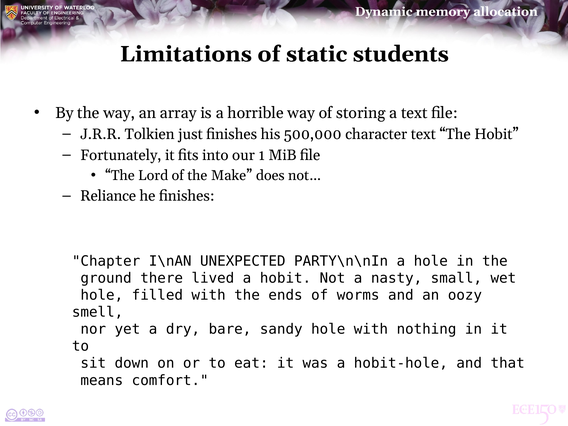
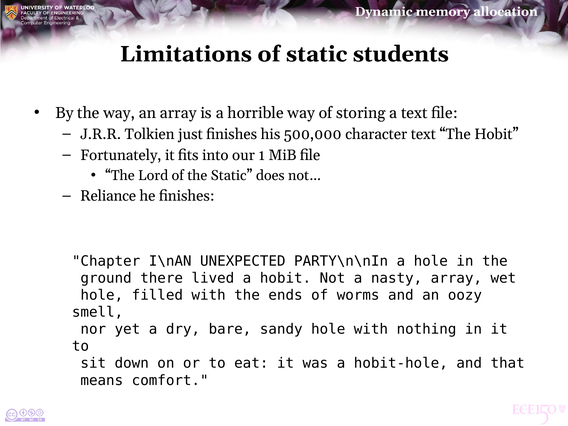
the Make: Make -> Static
nasty small: small -> array
